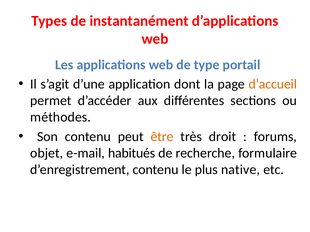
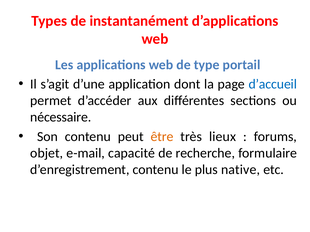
d’accueil colour: orange -> blue
méthodes: méthodes -> nécessaire
droit: droit -> lieux
habitués: habitués -> capacité
